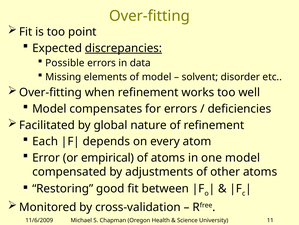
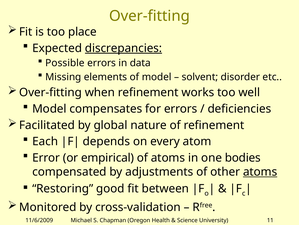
point: point -> place
one model: model -> bodies
atoms at (260, 171) underline: none -> present
